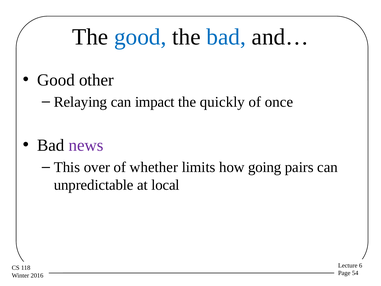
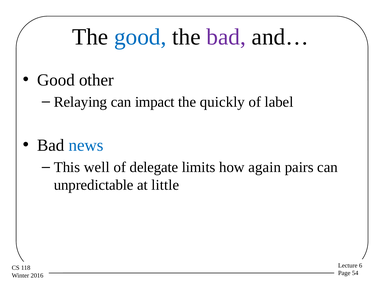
bad at (226, 37) colour: blue -> purple
once: once -> label
news colour: purple -> blue
over: over -> well
whether: whether -> delegate
going: going -> again
local: local -> little
